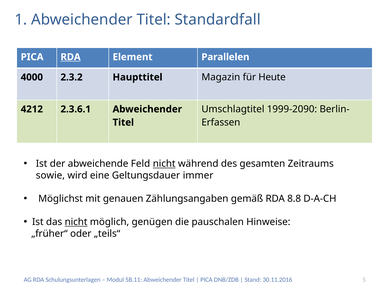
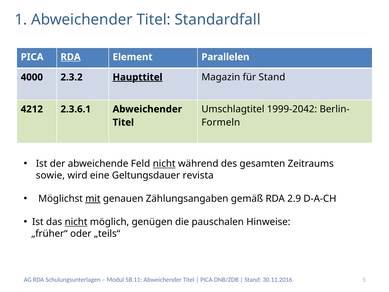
Haupttitel underline: none -> present
für Heute: Heute -> Stand
1999-2090: 1999-2090 -> 1999-2042
Erfassen: Erfassen -> Formeln
immer: immer -> revista
mit underline: none -> present
8.8: 8.8 -> 2.9
